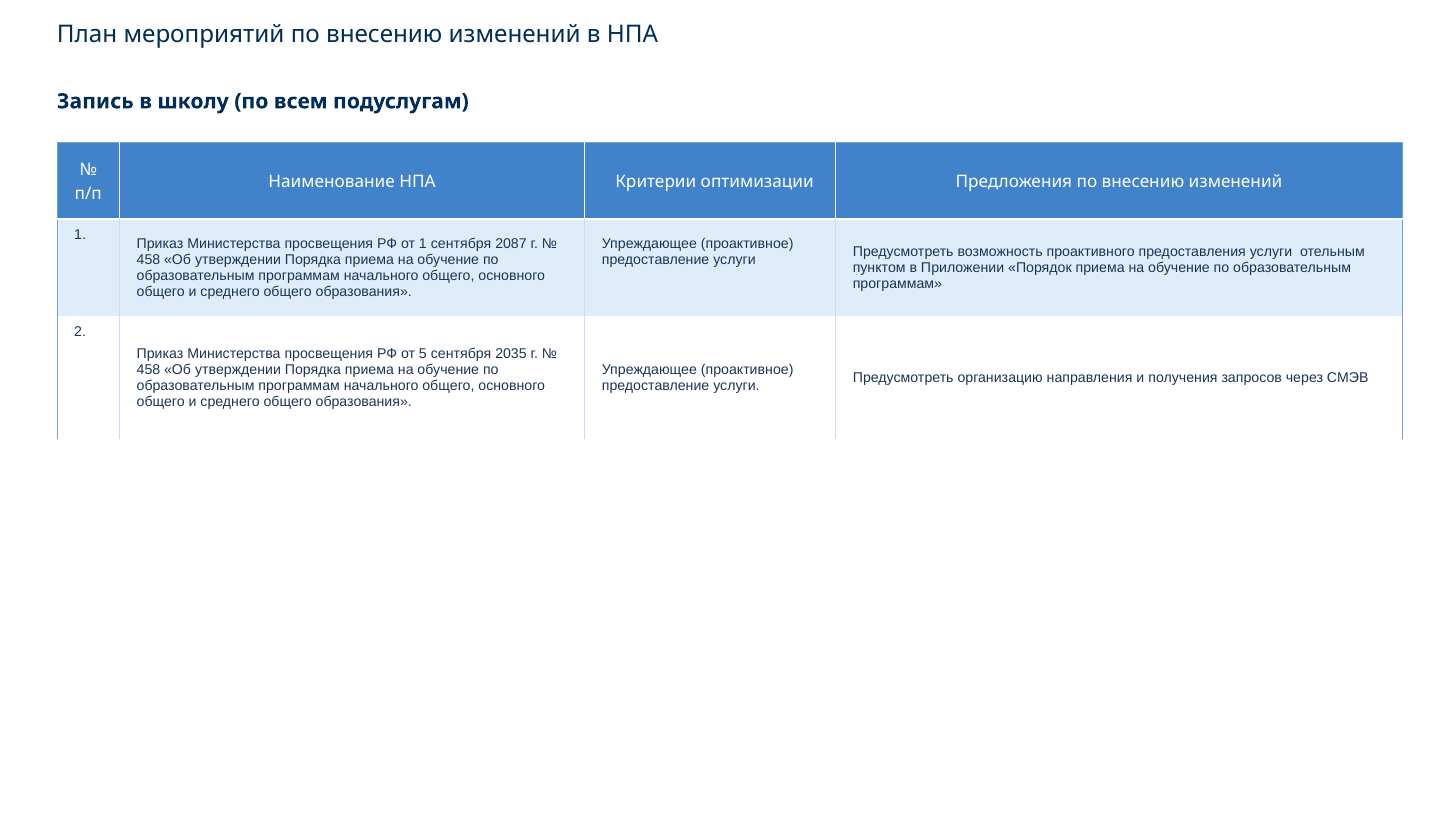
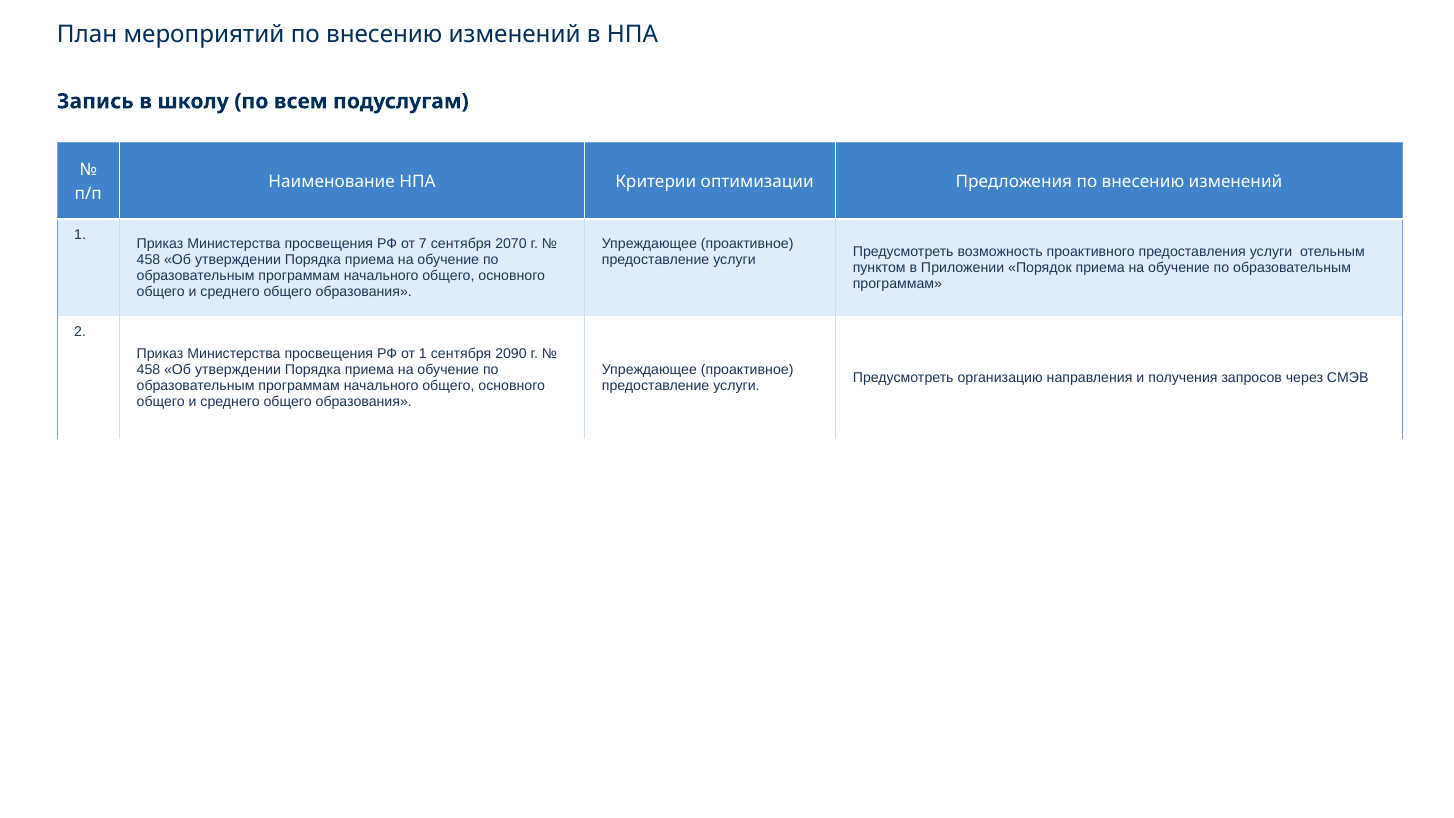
от 1: 1 -> 7
2087: 2087 -> 2070
от 5: 5 -> 1
2035: 2035 -> 2090
